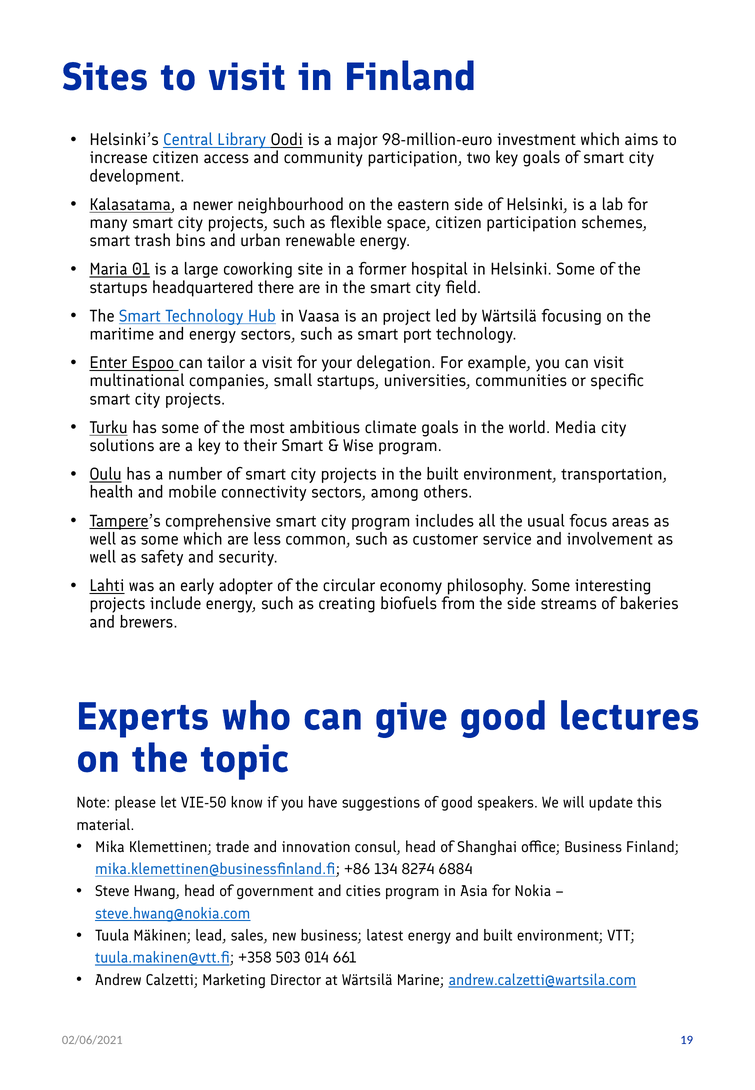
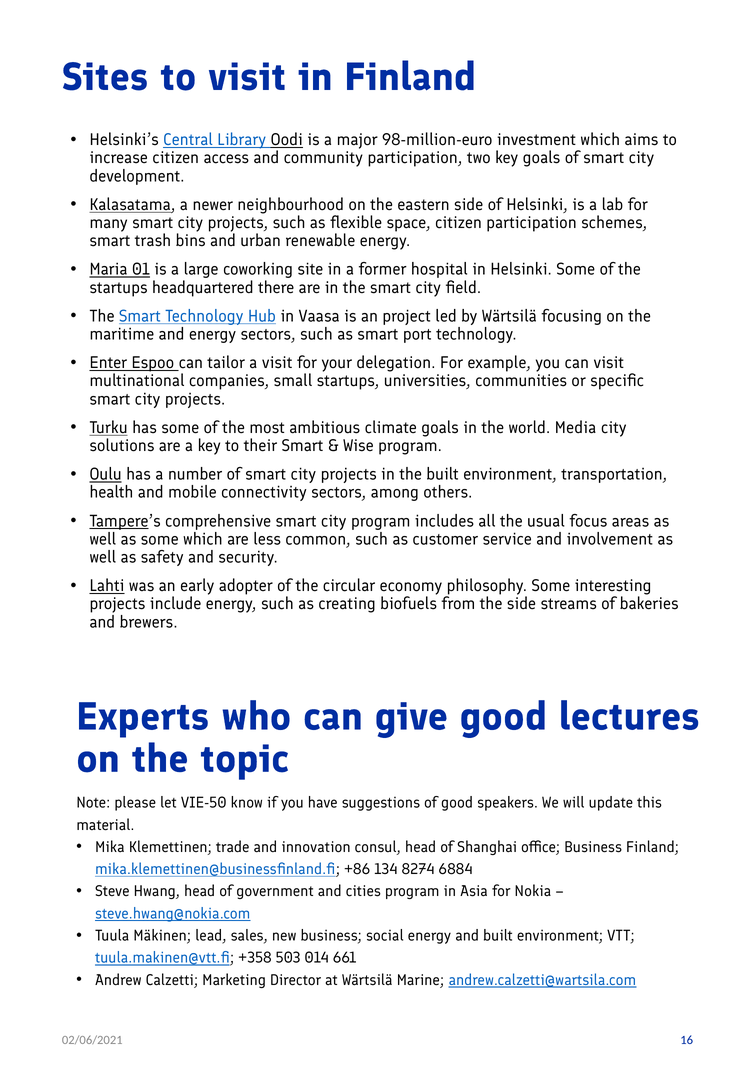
latest: latest -> social
19: 19 -> 16
